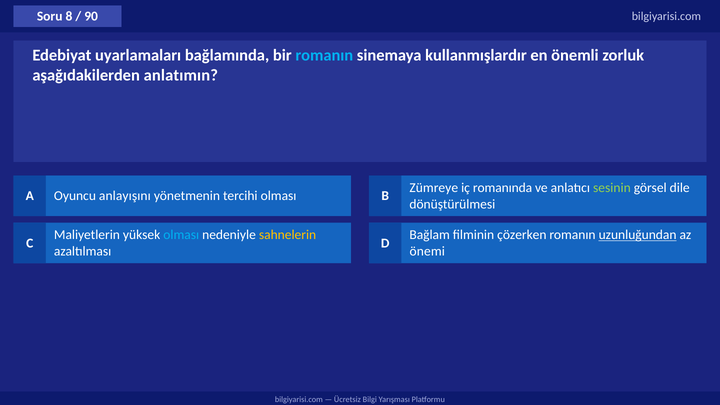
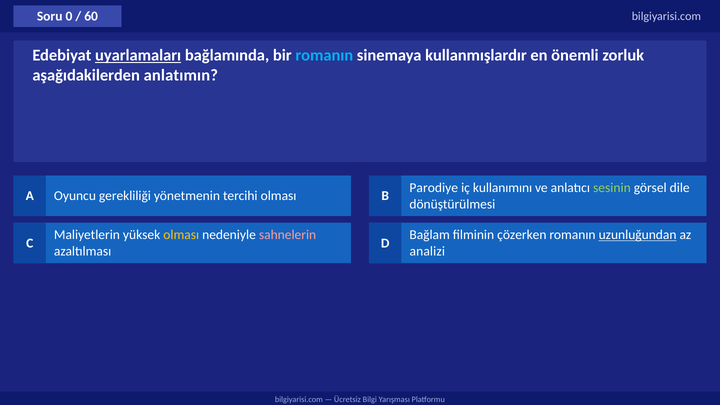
8: 8 -> 0
90: 90 -> 60
uyarlamaları underline: none -> present
Zümreye: Zümreye -> Parodiye
romanında: romanında -> kullanımını
anlayışını: anlayışını -> gerekliliği
olması at (181, 235) colour: light blue -> yellow
sahnelerin colour: yellow -> pink
önemi: önemi -> analizi
